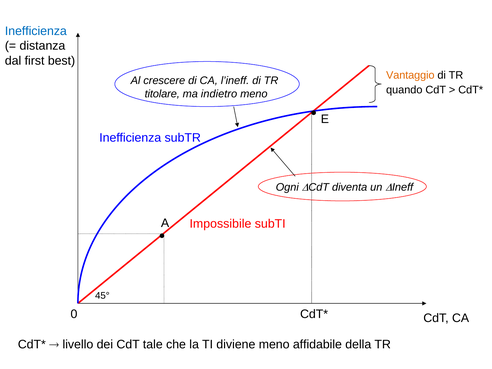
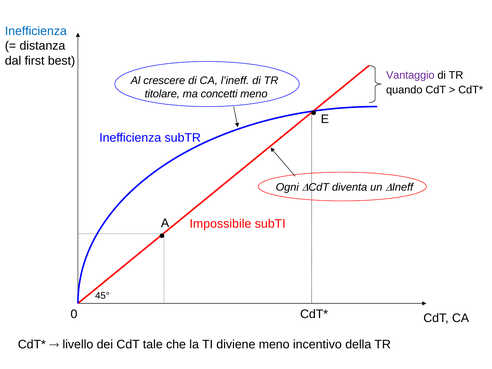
Vantaggio colour: orange -> purple
indietro: indietro -> concetti
affidabile: affidabile -> incentivo
